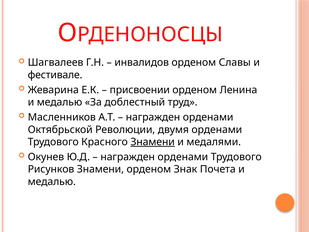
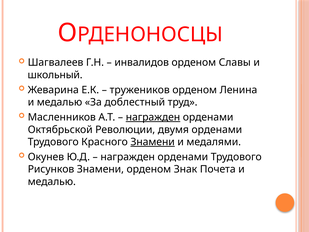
фестивале: фестивале -> школьный
присвоении: присвоении -> тружеников
награжден at (153, 117) underline: none -> present
